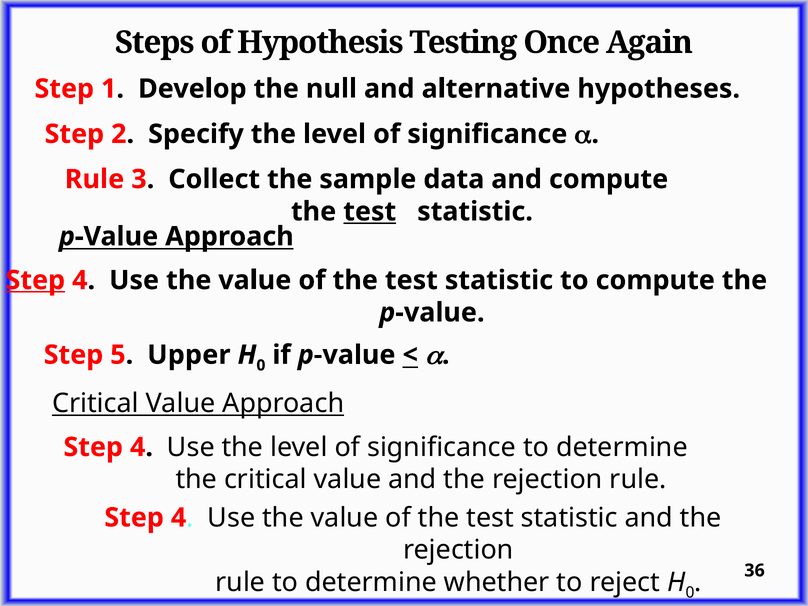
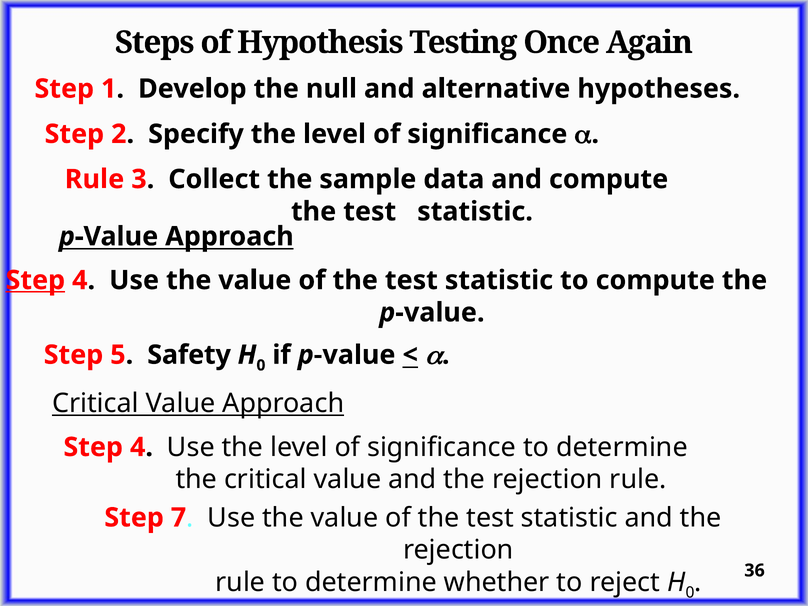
test at (370, 212) underline: present -> none
Upper: Upper -> Safety
4 at (179, 518): 4 -> 7
